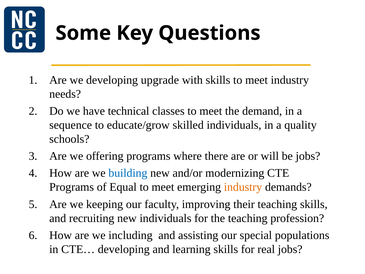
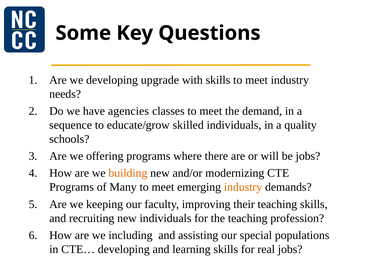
technical: technical -> agencies
building colour: blue -> orange
Equal: Equal -> Many
